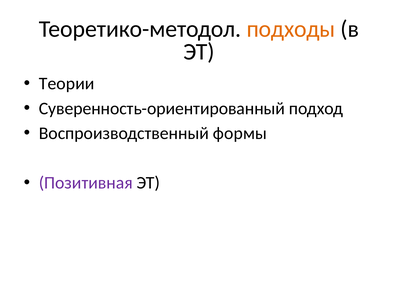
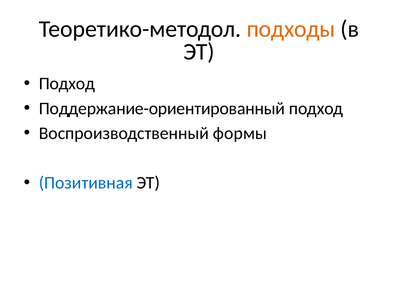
Теории at (67, 83): Теории -> Подход
Суверенность-ориентированный: Суверенность-ориентированный -> Поддержание-ориентированный
Позитивная colour: purple -> blue
